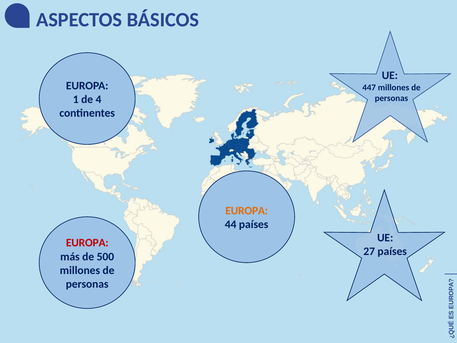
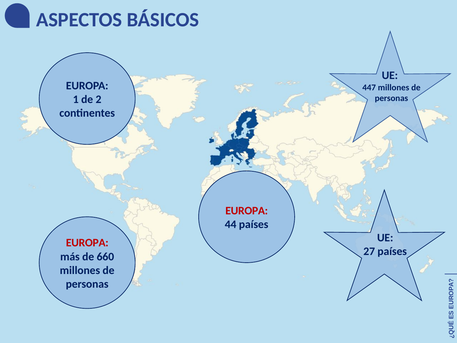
4: 4 -> 2
EUROPA at (247, 211) colour: orange -> red
500: 500 -> 660
